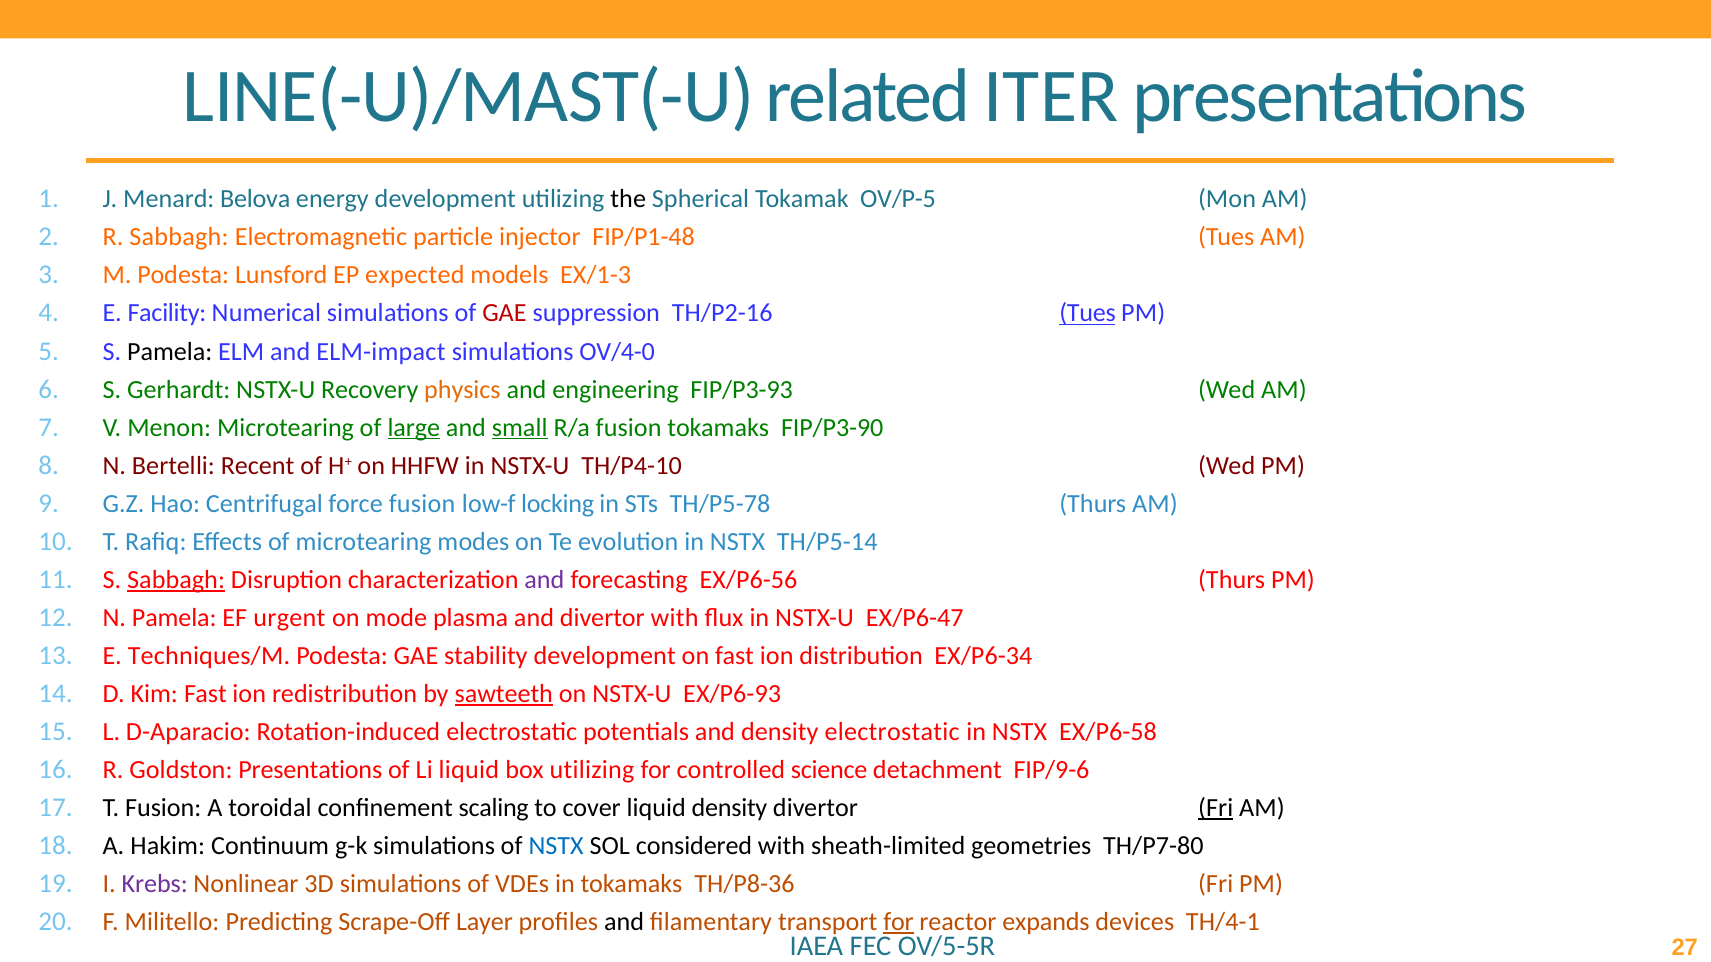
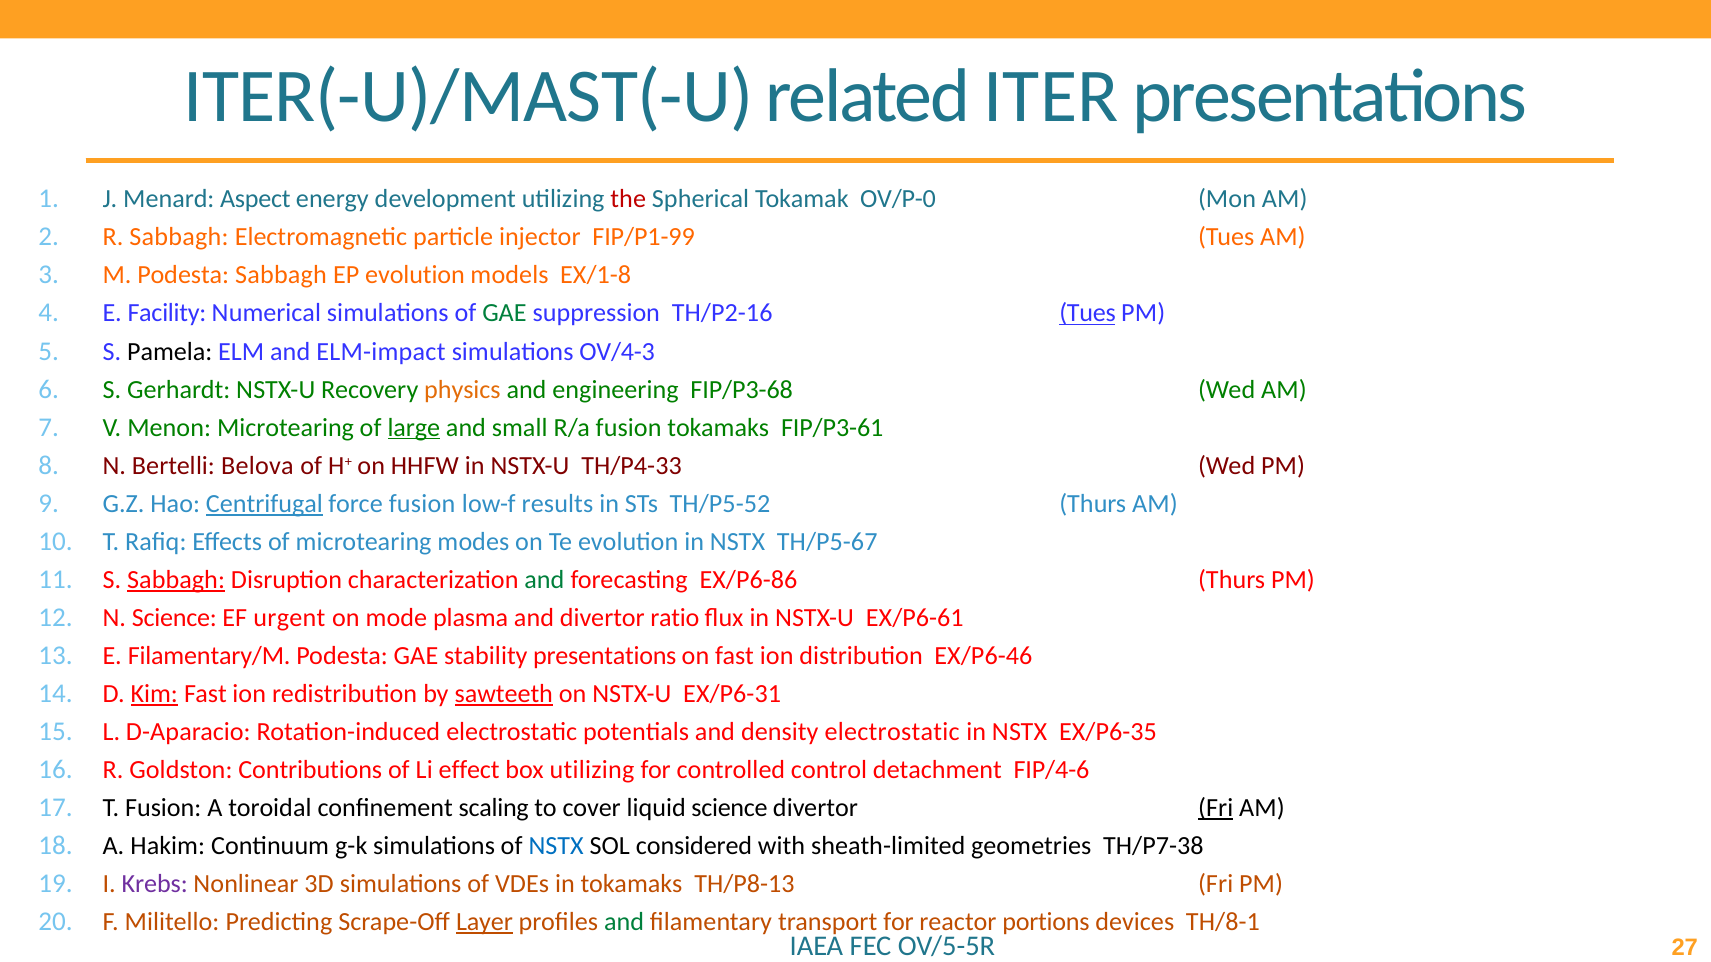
LINE(-U)/MAST(-U: LINE(-U)/MAST(-U -> ITER(-U)/MAST(-U
Belova: Belova -> Aspect
the colour: black -> red
OV/P-5: OV/P-5 -> OV/P-0
FIP/P1-48: FIP/P1-48 -> FIP/P1-99
Podesta Lunsford: Lunsford -> Sabbagh
EP expected: expected -> evolution
EX/1-3: EX/1-3 -> EX/1-8
GAE at (504, 314) colour: red -> green
OV/4-0: OV/4-0 -> OV/4-3
FIP/P3-93: FIP/P3-93 -> FIP/P3-68
small underline: present -> none
FIP/P3-90: FIP/P3-90 -> FIP/P3-61
Recent: Recent -> Belova
TH/P4-10: TH/P4-10 -> TH/P4-33
Centrifugal underline: none -> present
locking: locking -> results
TH/P5-78: TH/P5-78 -> TH/P5-52
TH/P5-14: TH/P5-14 -> TH/P5-67
and at (544, 580) colour: purple -> green
EX/P6-56: EX/P6-56 -> EX/P6-86
N Pamela: Pamela -> Science
divertor with: with -> ratio
EX/P6-47: EX/P6-47 -> EX/P6-61
Techniques/M: Techniques/M -> Filamentary/M
stability development: development -> presentations
EX/P6-34: EX/P6-34 -> EX/P6-46
Kim underline: none -> present
EX/P6-93: EX/P6-93 -> EX/P6-31
EX/P6-58: EX/P6-58 -> EX/P6-35
Goldston Presentations: Presentations -> Contributions
Li liquid: liquid -> effect
science: science -> control
FIP/9-6: FIP/9-6 -> FIP/4-6
liquid density: density -> science
TH/P7-80: TH/P7-80 -> TH/P7-38
TH/P8-36: TH/P8-36 -> TH/P8-13
Layer underline: none -> present
and at (624, 922) colour: black -> green
for at (899, 922) underline: present -> none
expands: expands -> portions
TH/4-1: TH/4-1 -> TH/8-1
